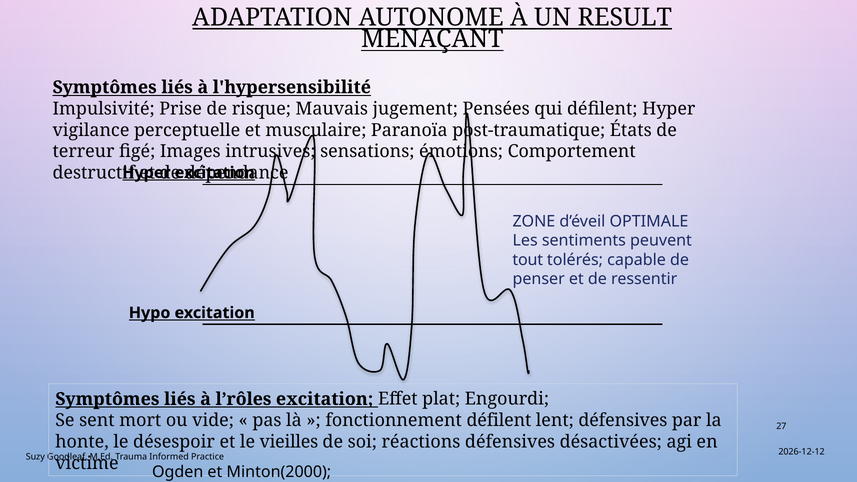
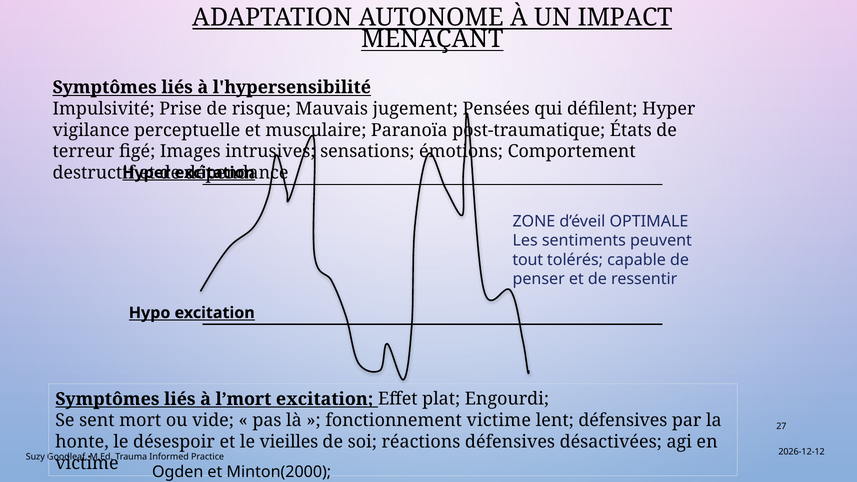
RESULT: RESULT -> IMPACT
l’rôles: l’rôles -> l’mort
fonctionnement défilent: défilent -> victime
